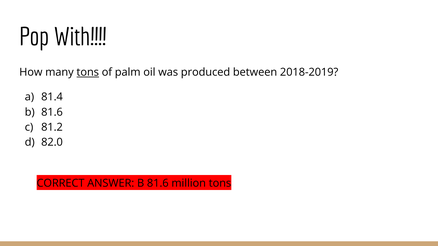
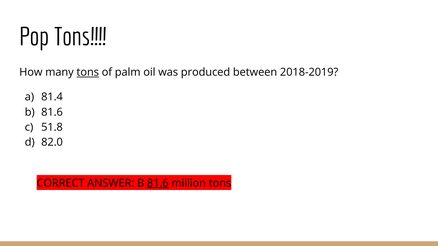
Pop With: With -> Tons
81.2: 81.2 -> 51.8
81.6 at (158, 183) underline: none -> present
